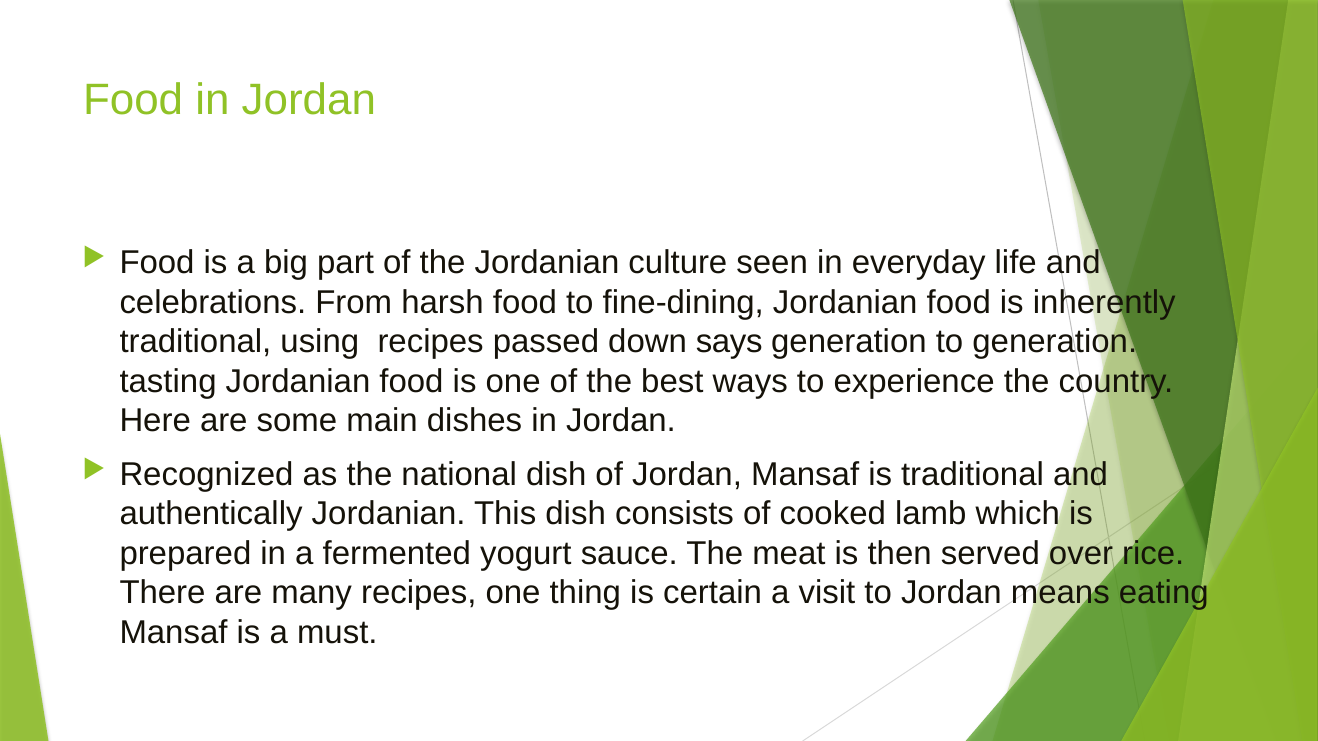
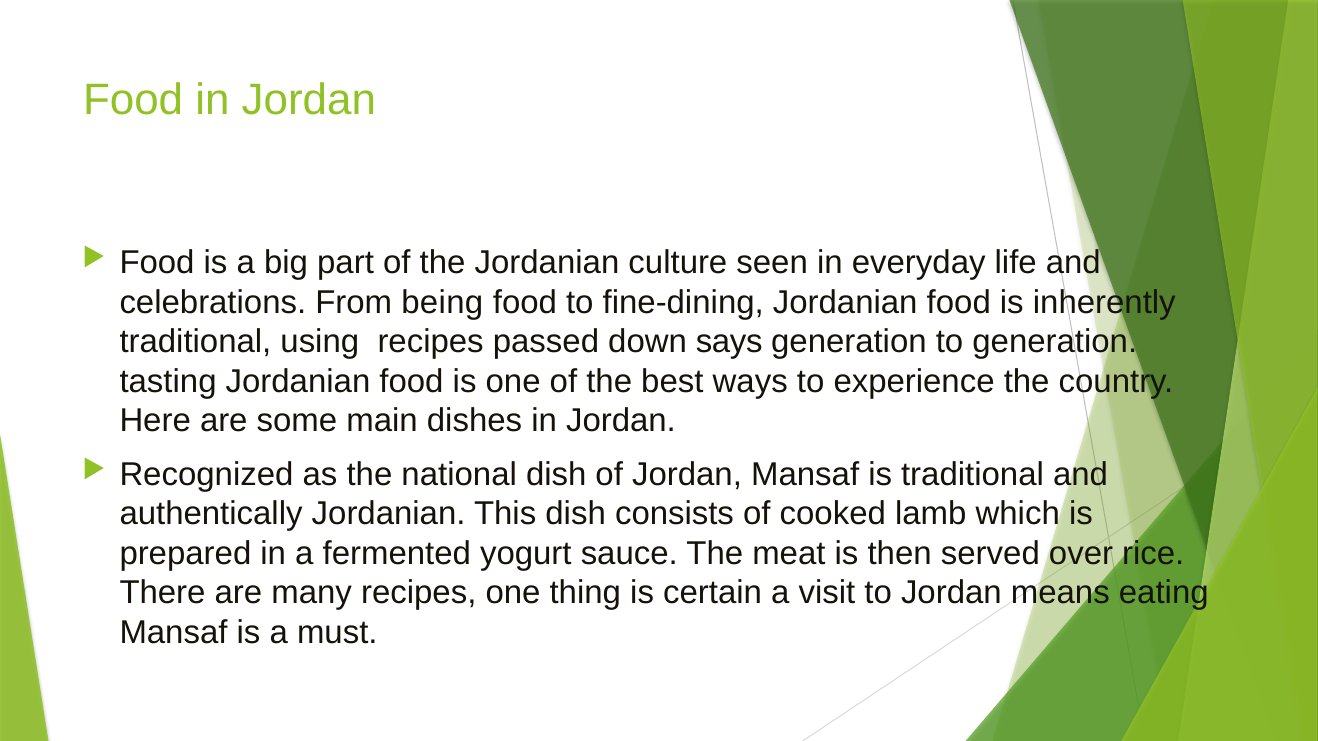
harsh: harsh -> being
